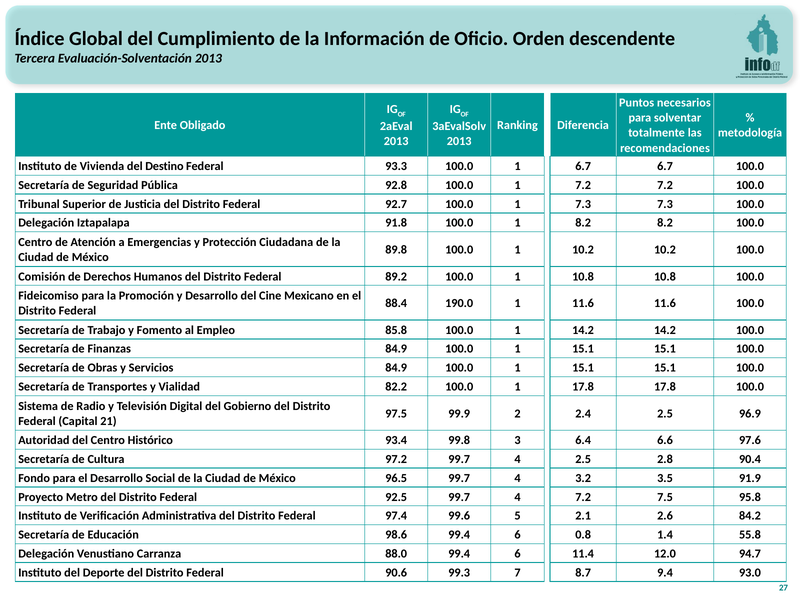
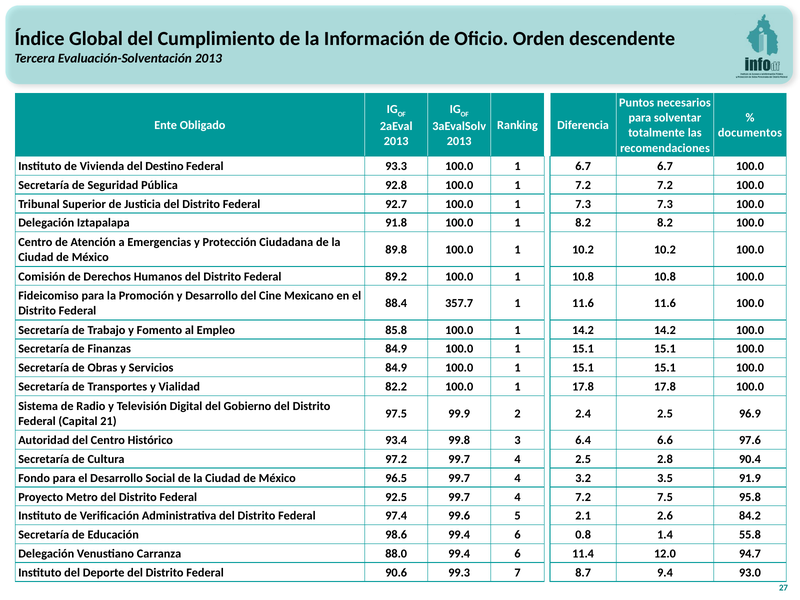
metodología: metodología -> documentos
190.0: 190.0 -> 357.7
